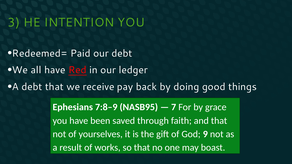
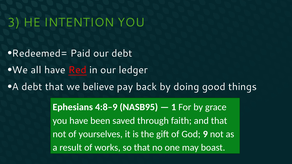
receive: receive -> believe
7:8–9: 7:8–9 -> 4:8–9
7: 7 -> 1
